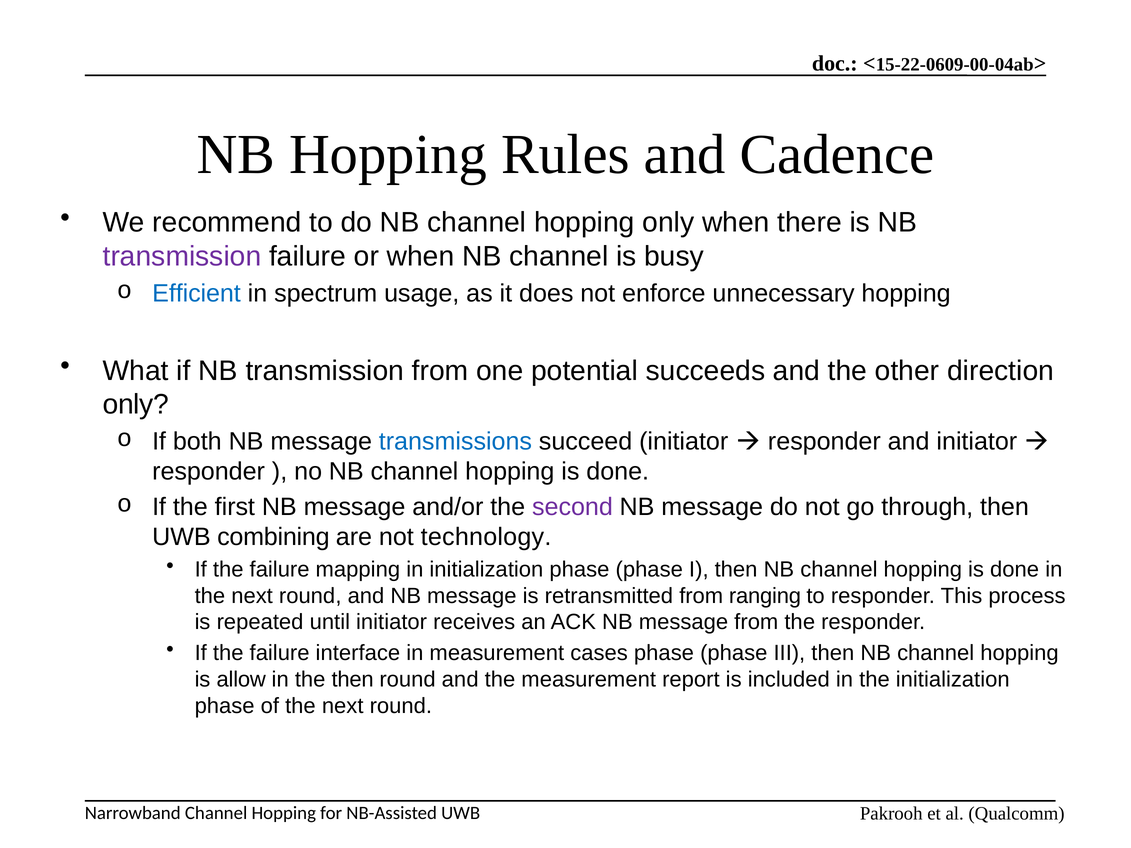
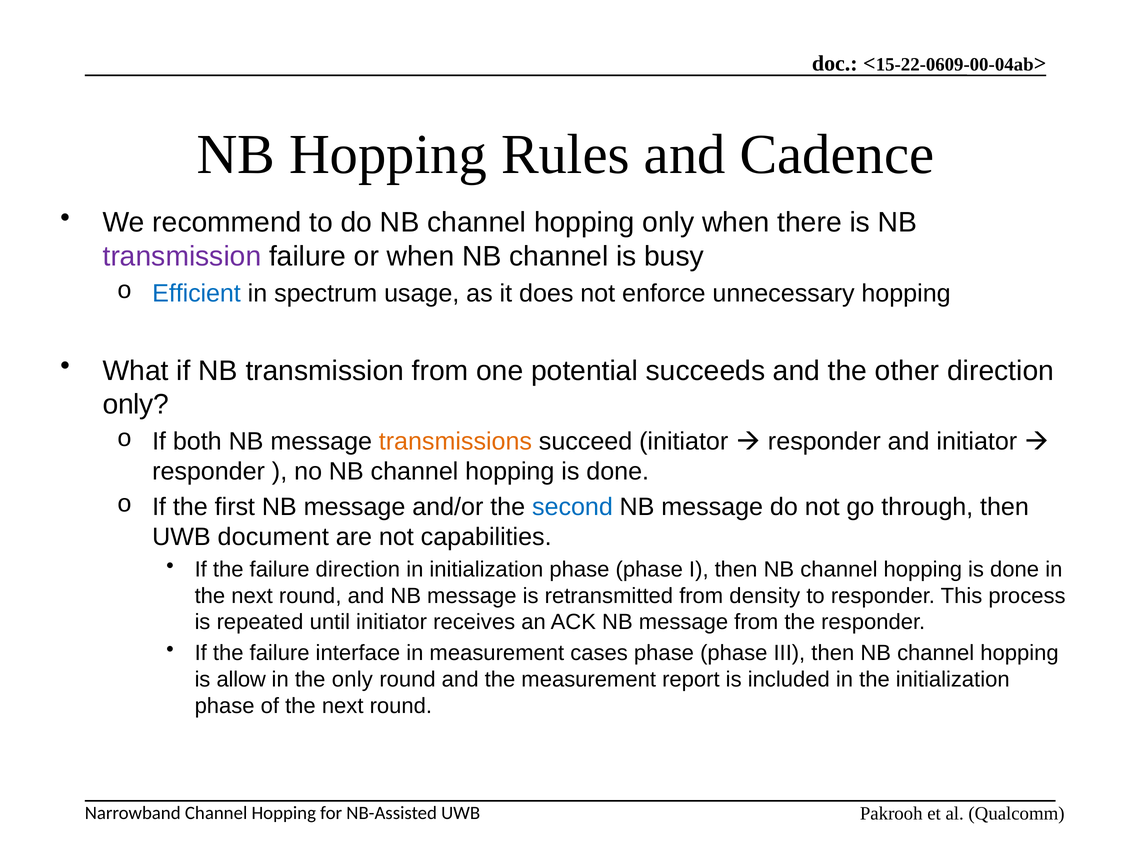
transmissions colour: blue -> orange
second colour: purple -> blue
combining: combining -> document
technology: technology -> capabilities
failure mapping: mapping -> direction
ranging: ranging -> density
the then: then -> only
